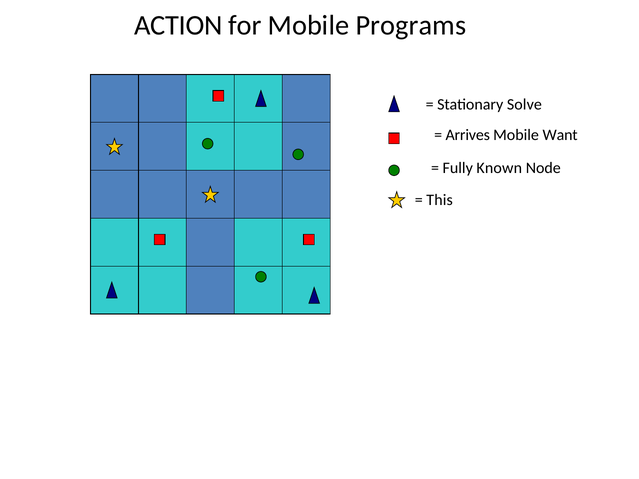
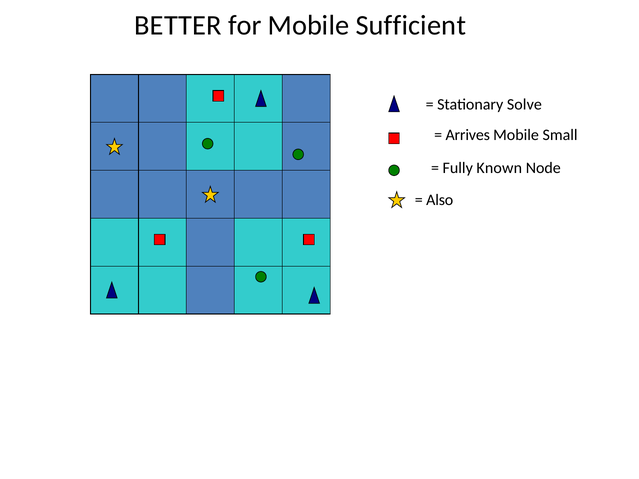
ACTION: ACTION -> BETTER
Programs: Programs -> Sufficient
Want: Want -> Small
This: This -> Also
